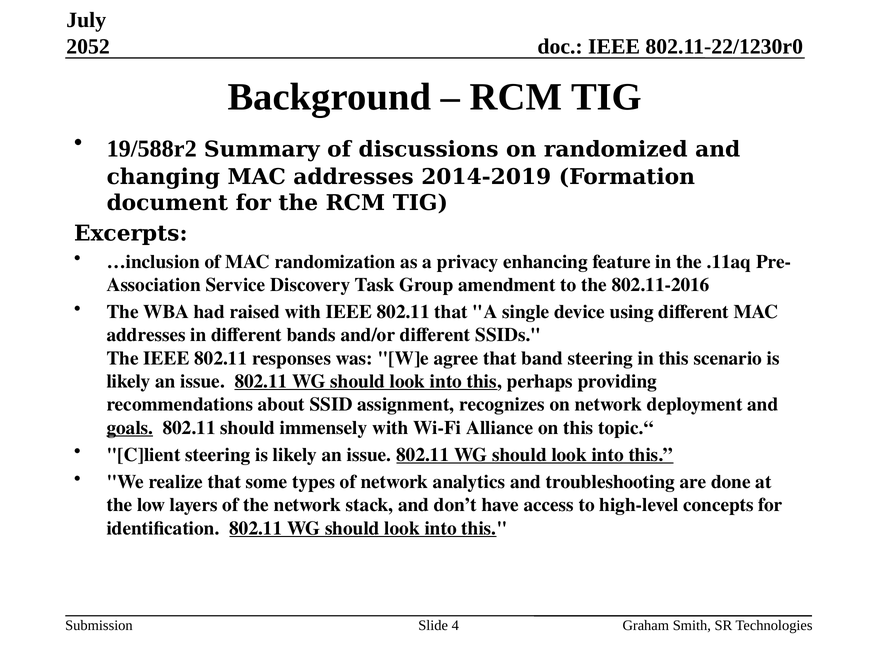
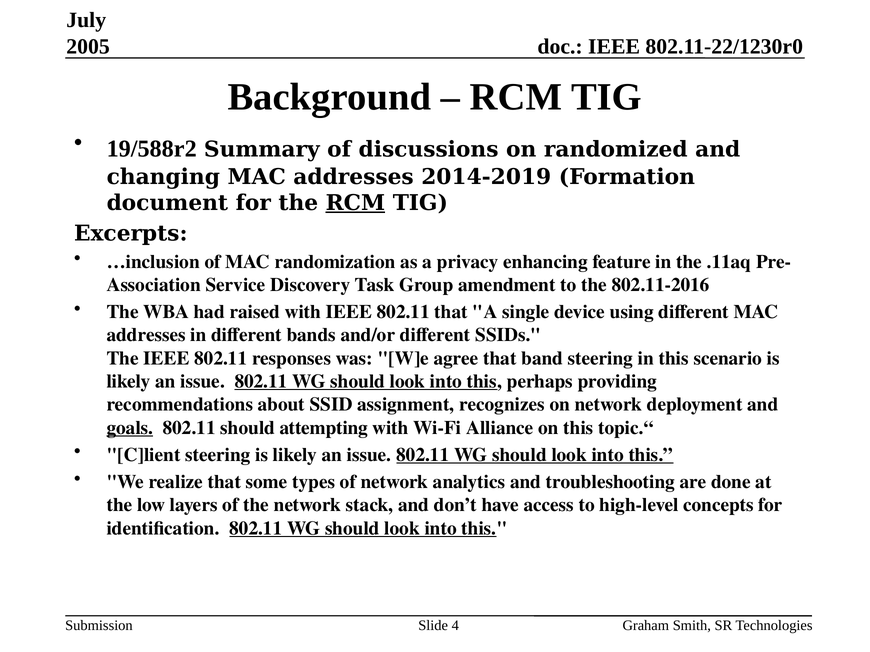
2052: 2052 -> 2005
RCM at (355, 203) underline: none -> present
immensely: immensely -> attempting
